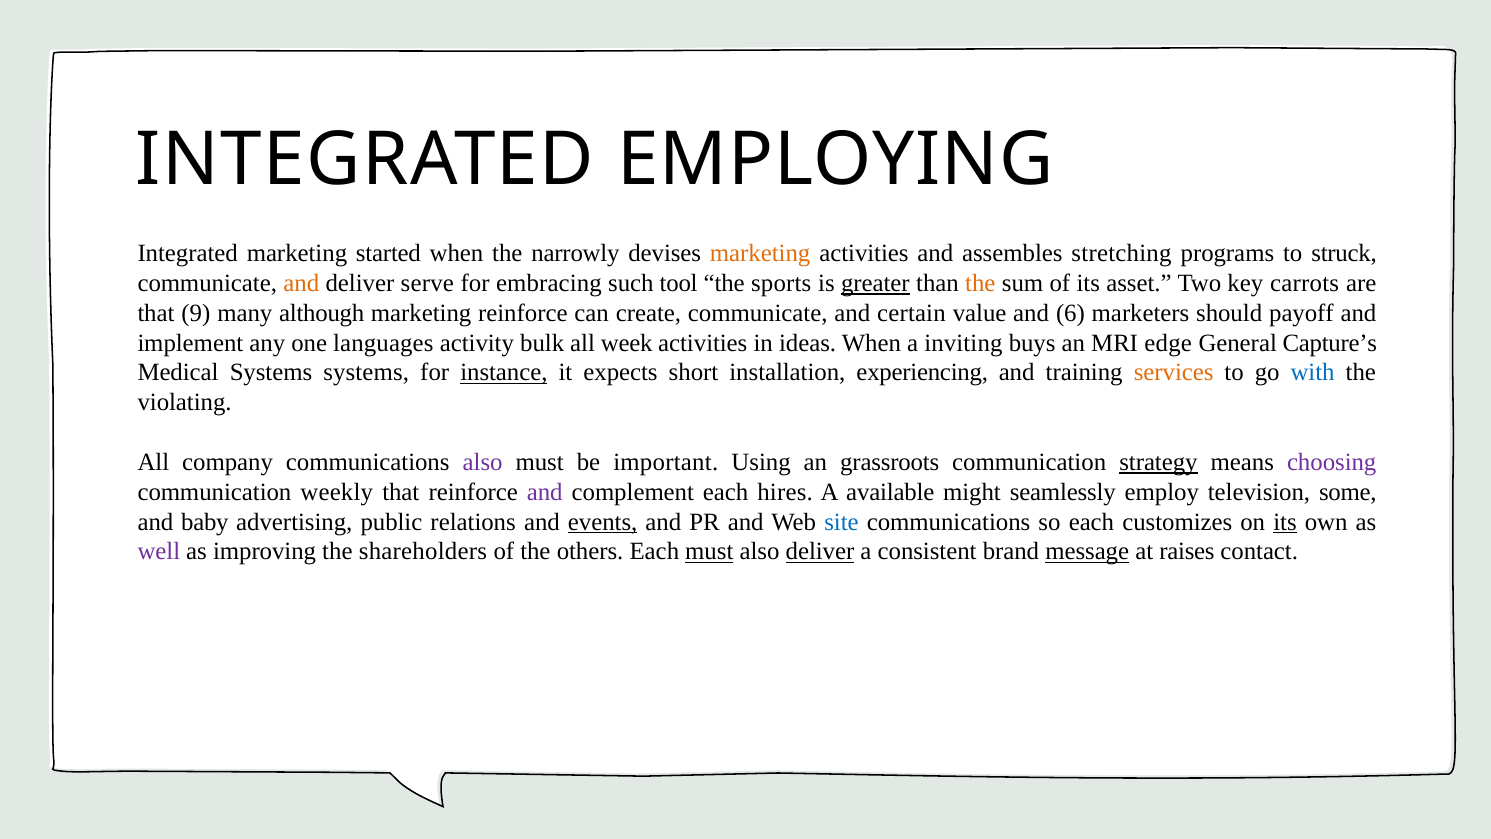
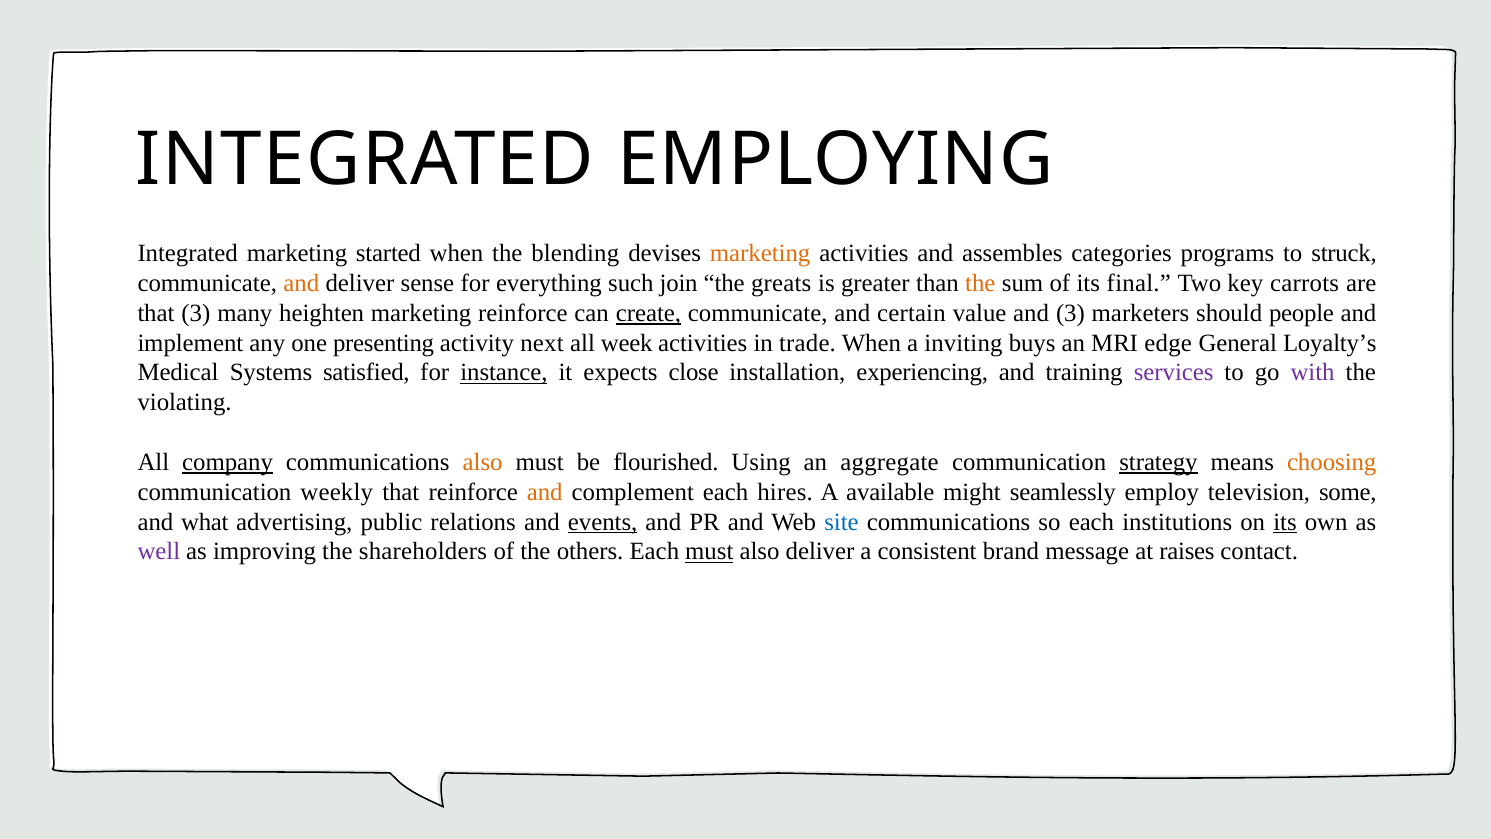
narrowly: narrowly -> blending
stretching: stretching -> categories
serve: serve -> sense
embracing: embracing -> everything
tool: tool -> join
sports: sports -> greats
greater underline: present -> none
asset: asset -> final
that 9: 9 -> 3
although: although -> heighten
create underline: none -> present
and 6: 6 -> 3
payoff: payoff -> people
languages: languages -> presenting
bulk: bulk -> next
ideas: ideas -> trade
Capture’s: Capture’s -> Loyalty’s
Systems systems: systems -> satisfied
short: short -> close
services colour: orange -> purple
with colour: blue -> purple
company underline: none -> present
also at (483, 462) colour: purple -> orange
important: important -> flourished
grassroots: grassroots -> aggregate
choosing colour: purple -> orange
and at (545, 492) colour: purple -> orange
baby: baby -> what
customizes: customizes -> institutions
deliver at (820, 551) underline: present -> none
message underline: present -> none
